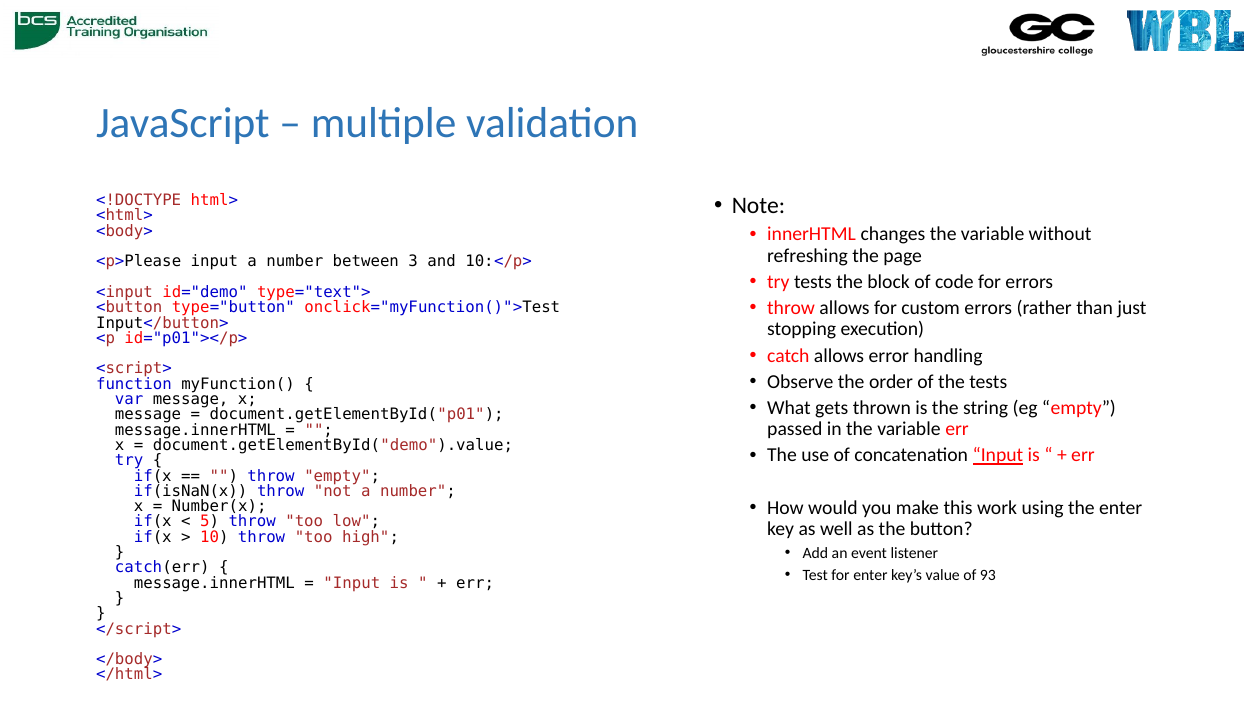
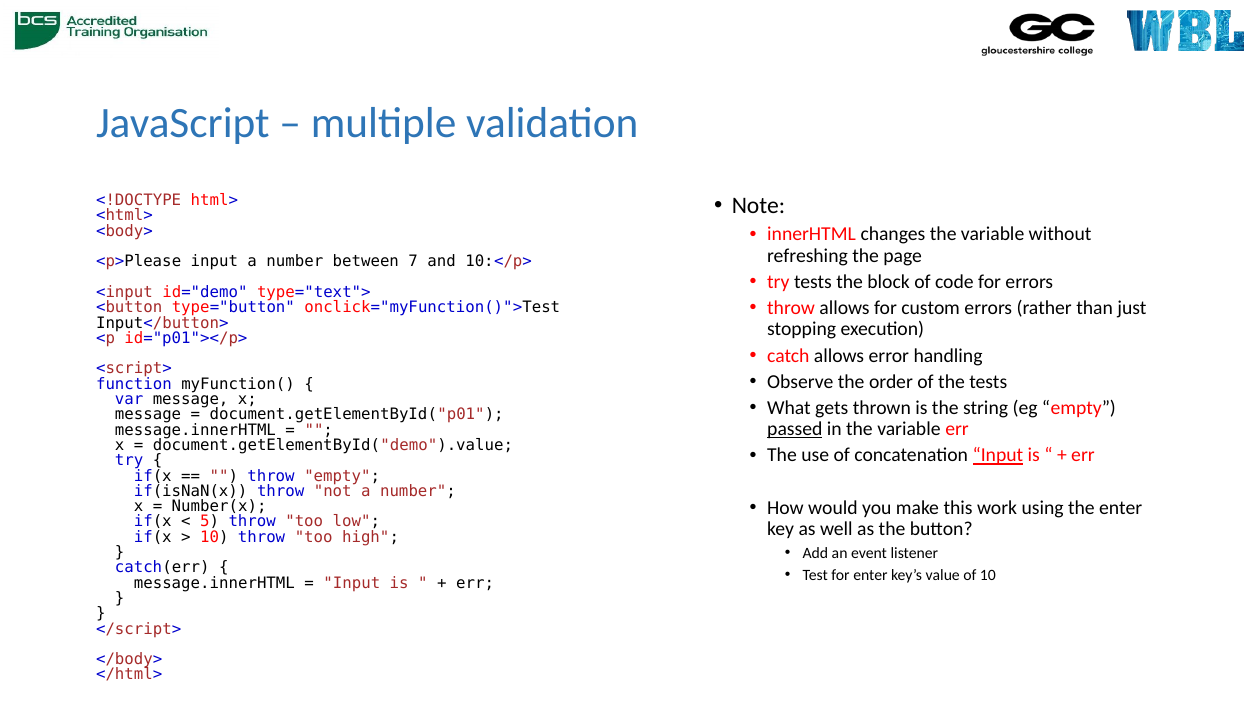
3: 3 -> 7
passed underline: none -> present
of 93: 93 -> 10
